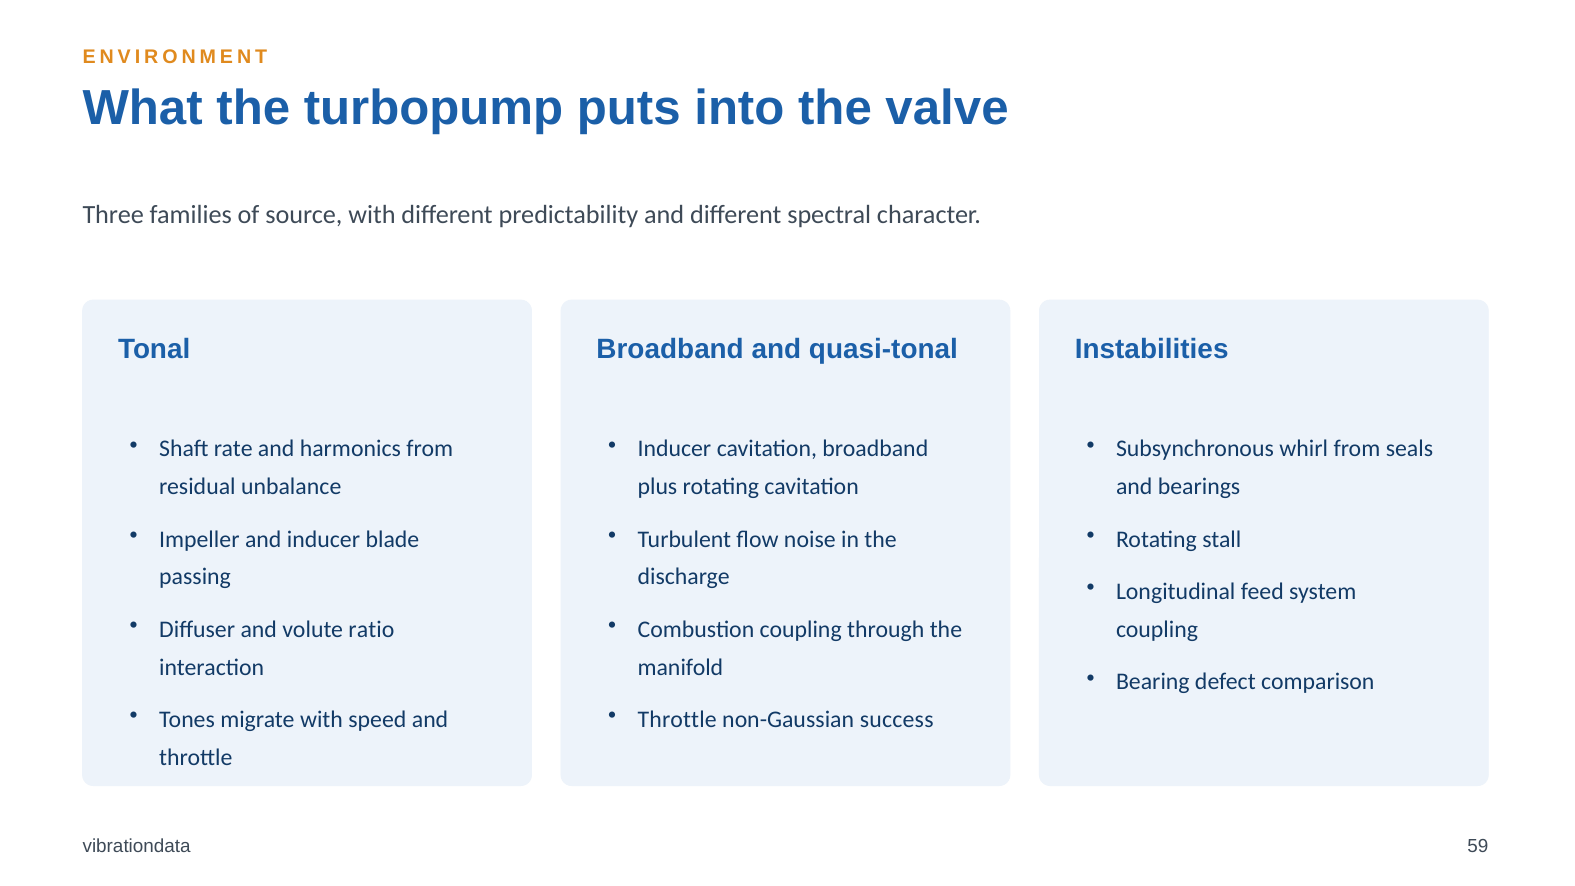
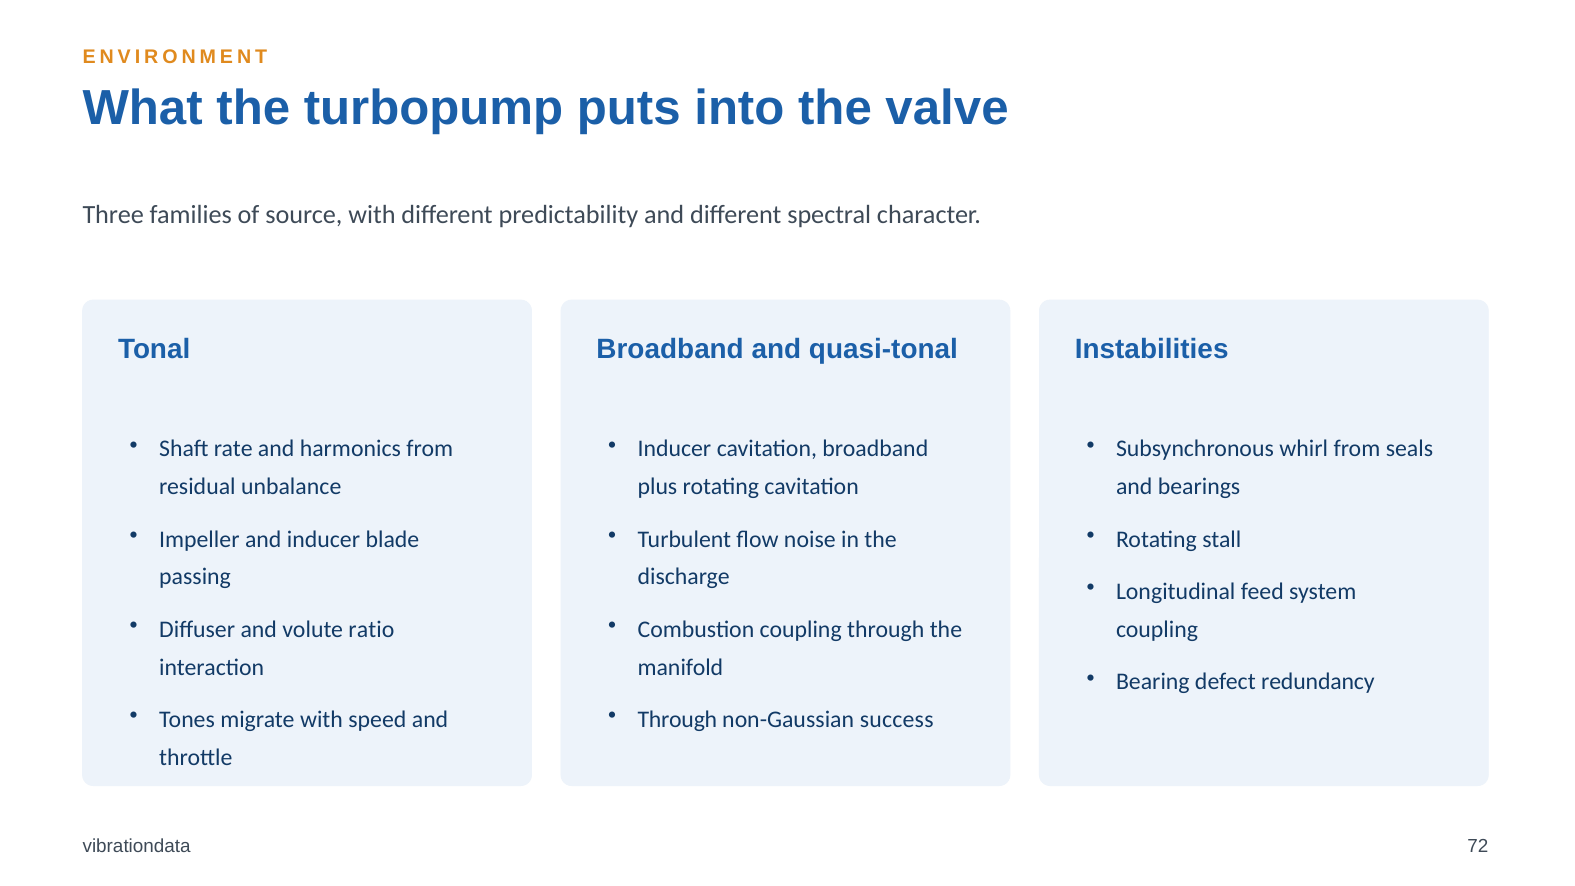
comparison: comparison -> redundancy
Throttle at (677, 720): Throttle -> Through
59: 59 -> 72
